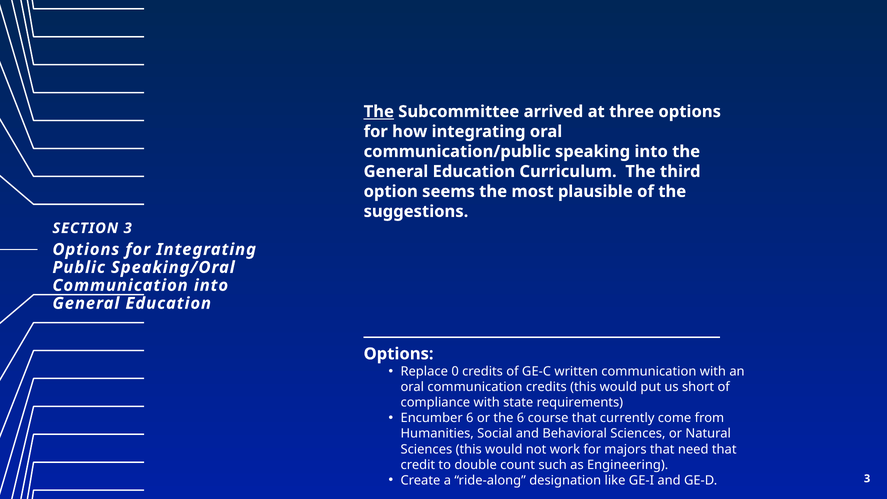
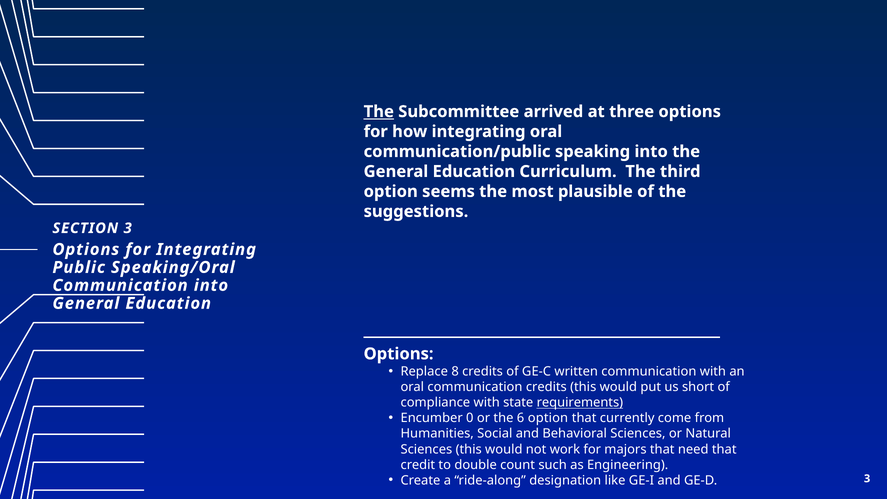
0: 0 -> 8
requirements underline: none -> present
Encumber 6: 6 -> 0
6 course: course -> option
